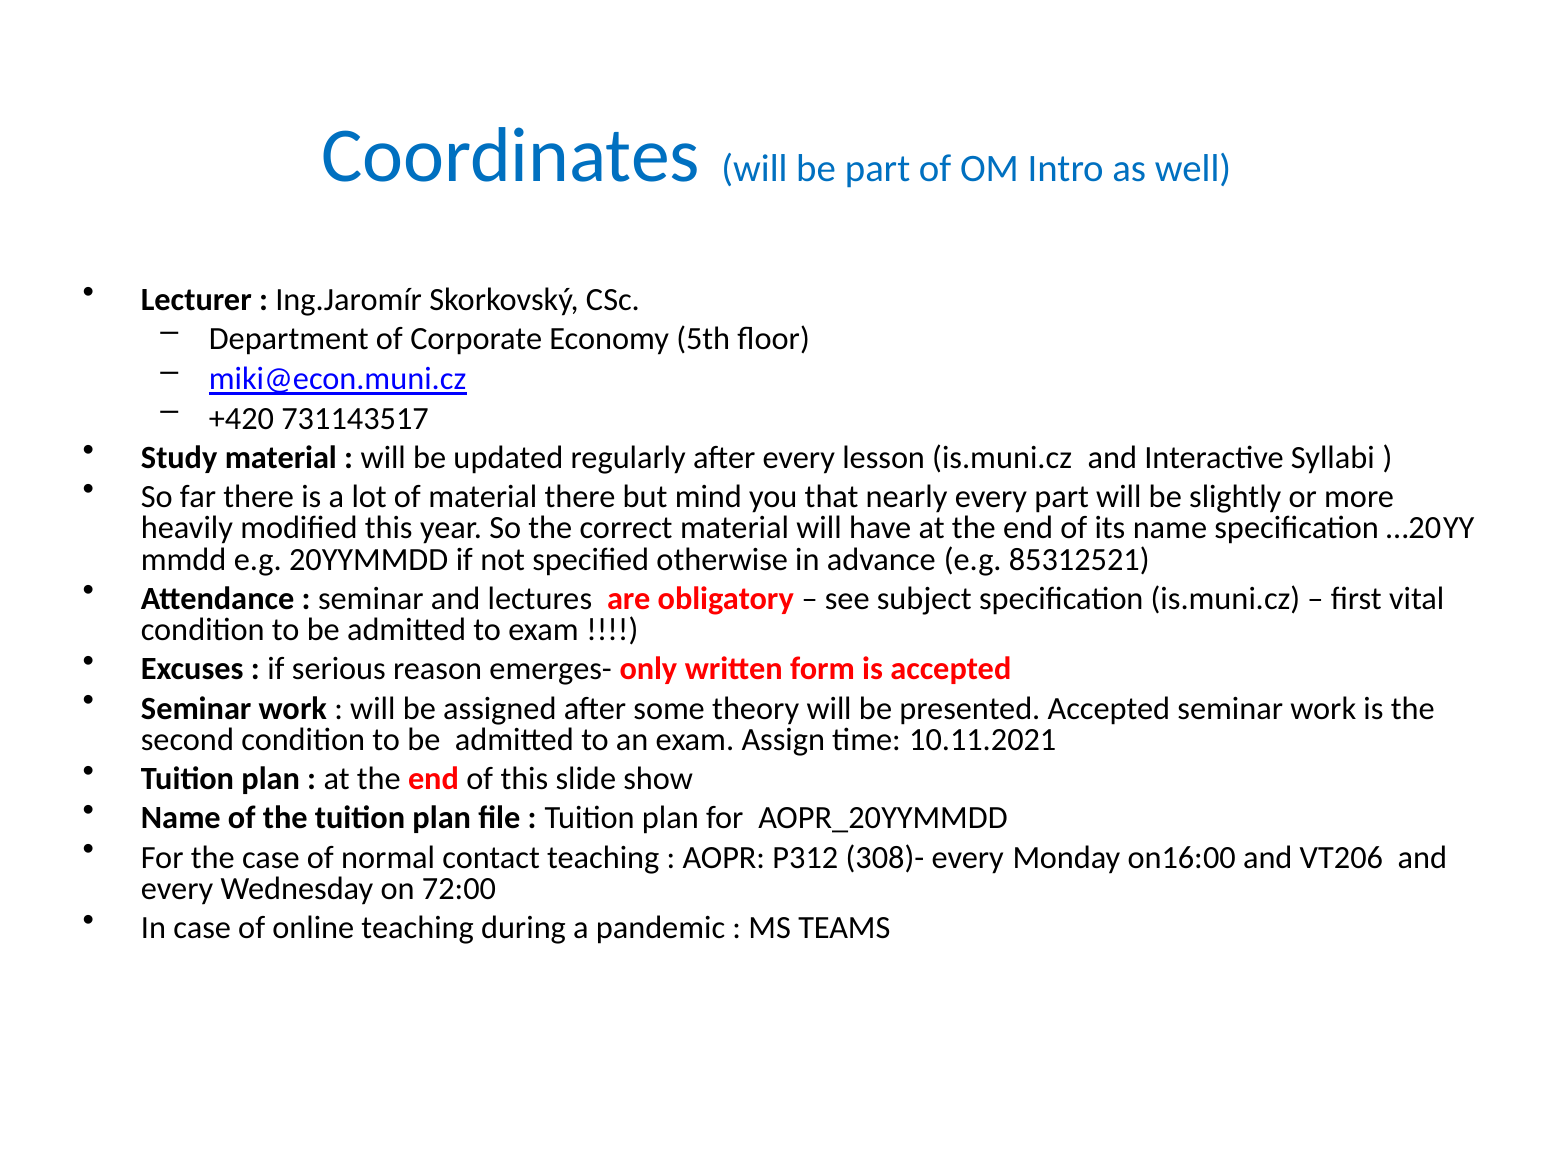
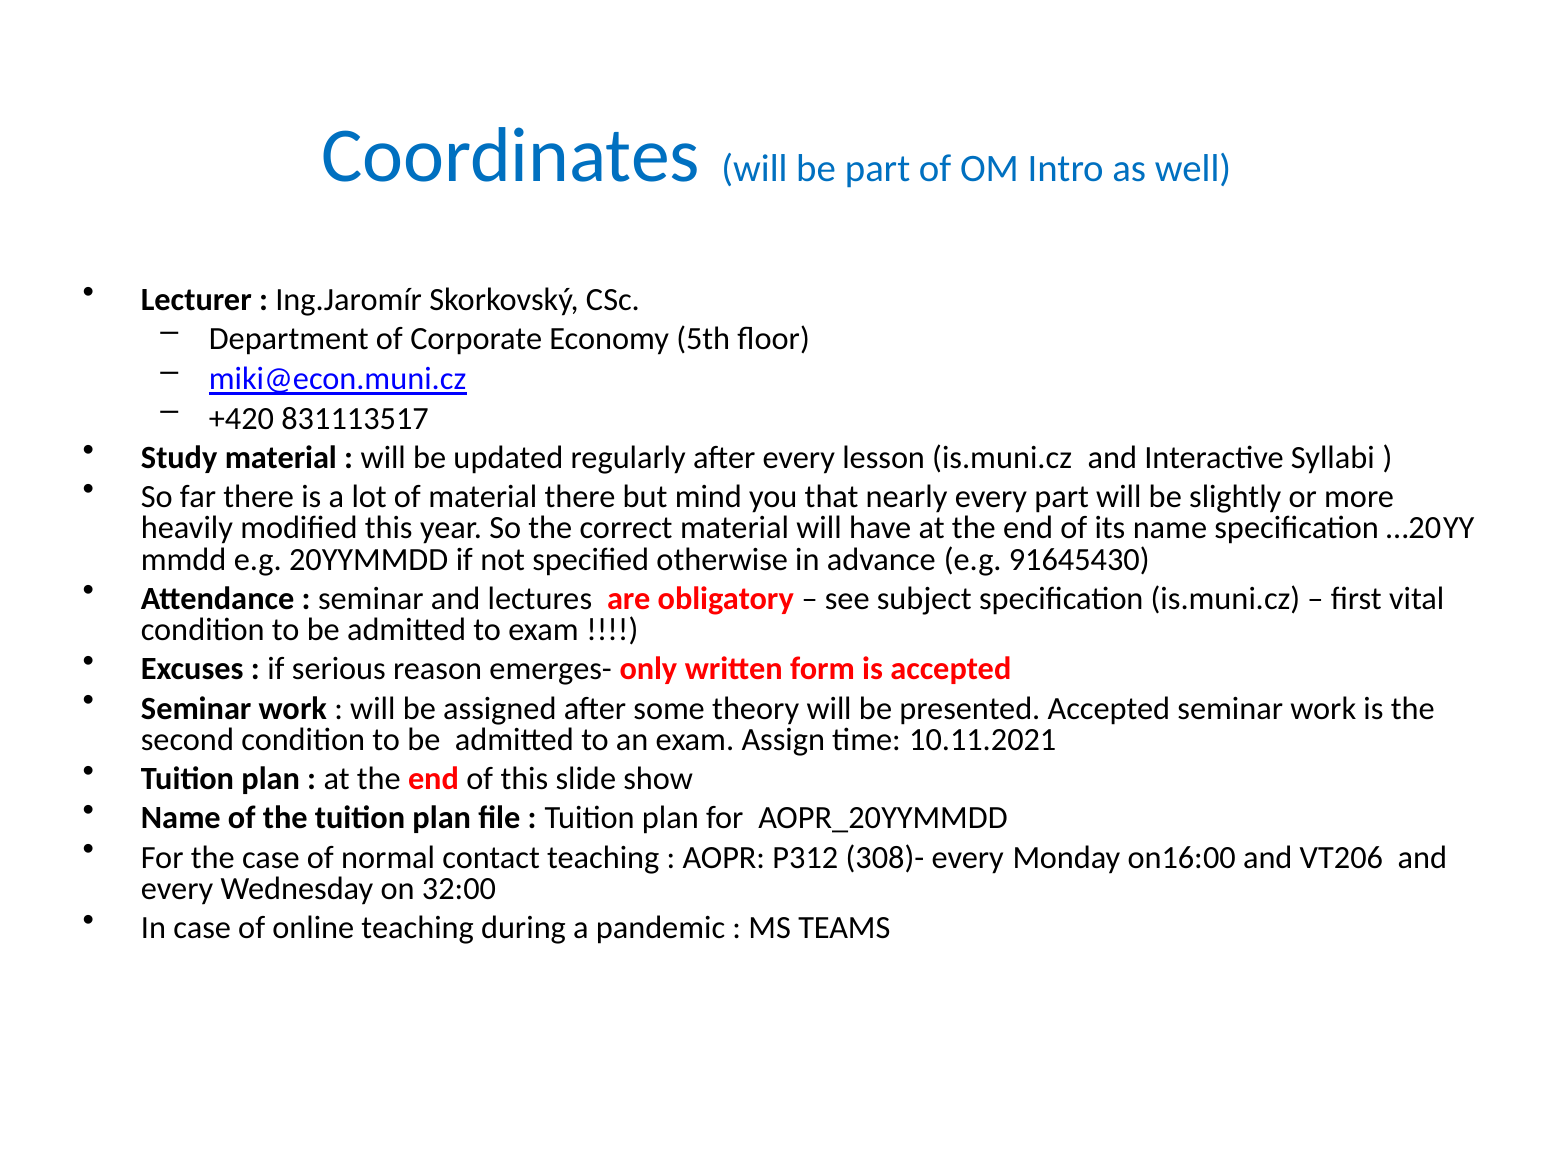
731143517: 731143517 -> 831113517
85312521: 85312521 -> 91645430
72:00: 72:00 -> 32:00
